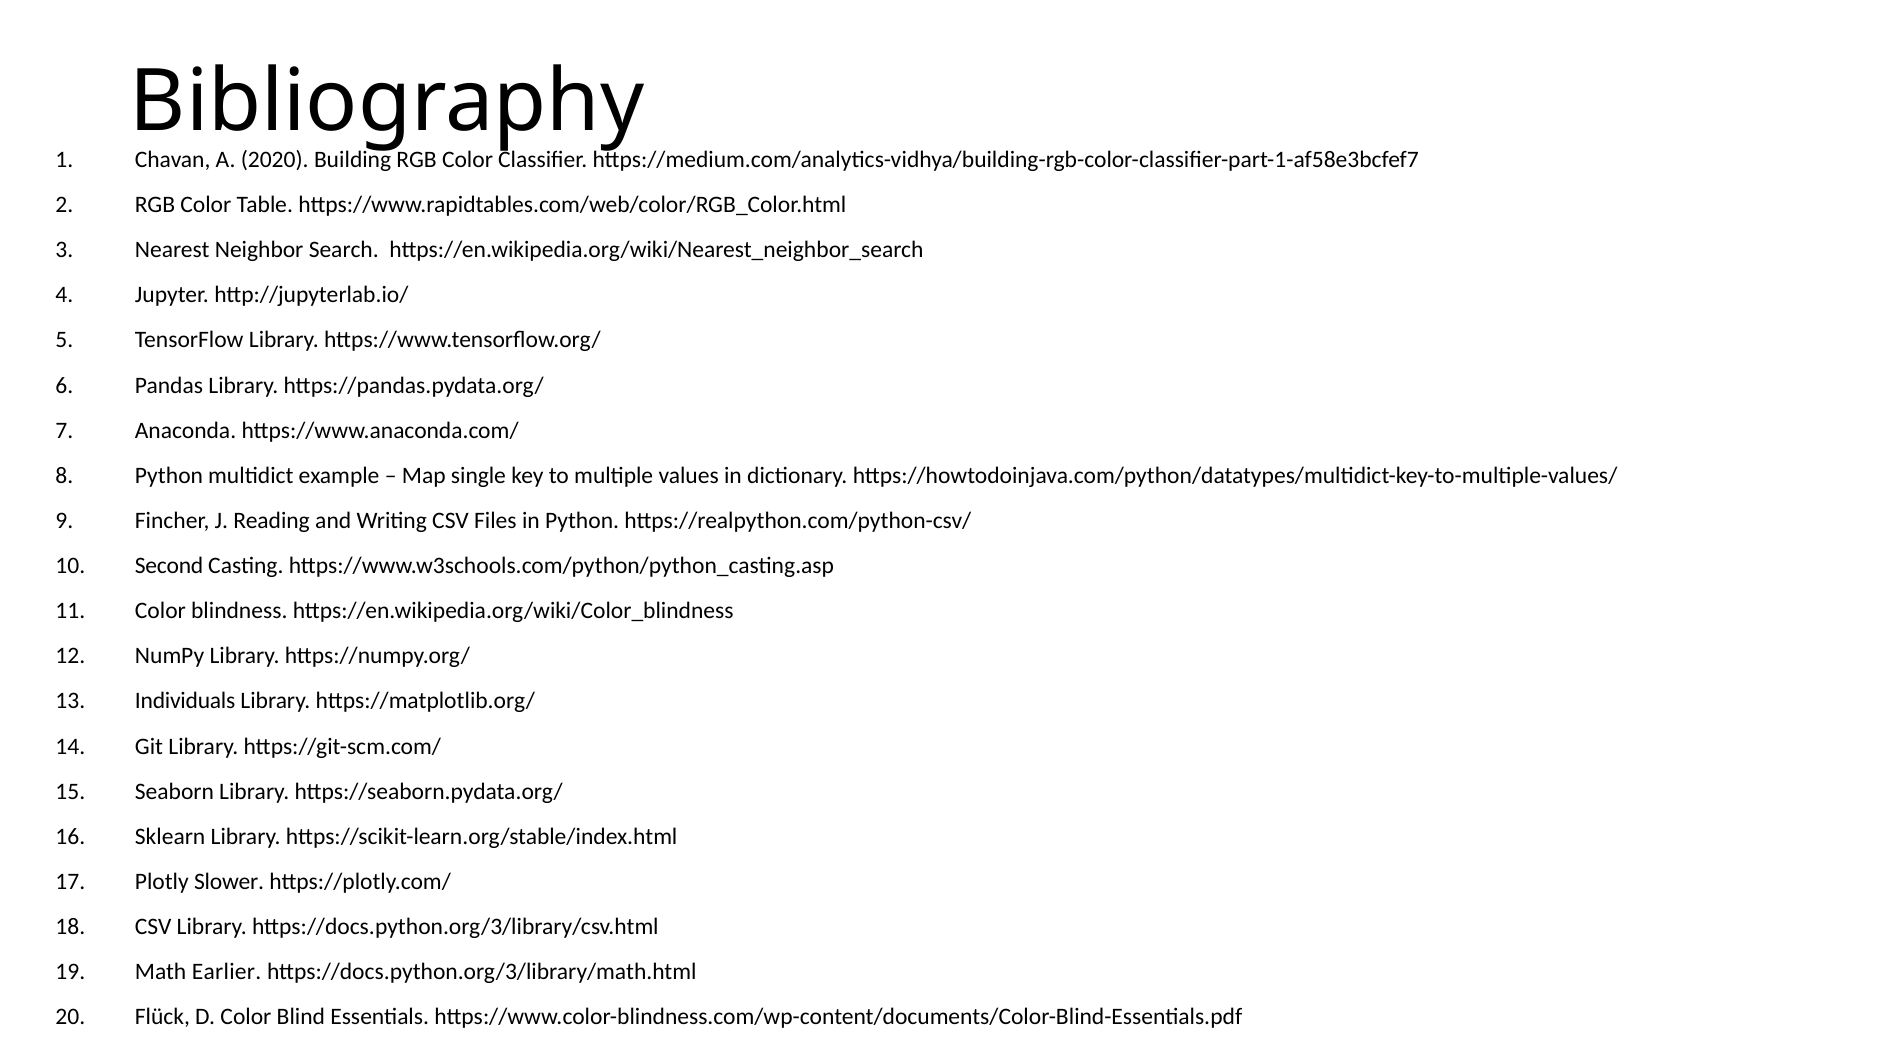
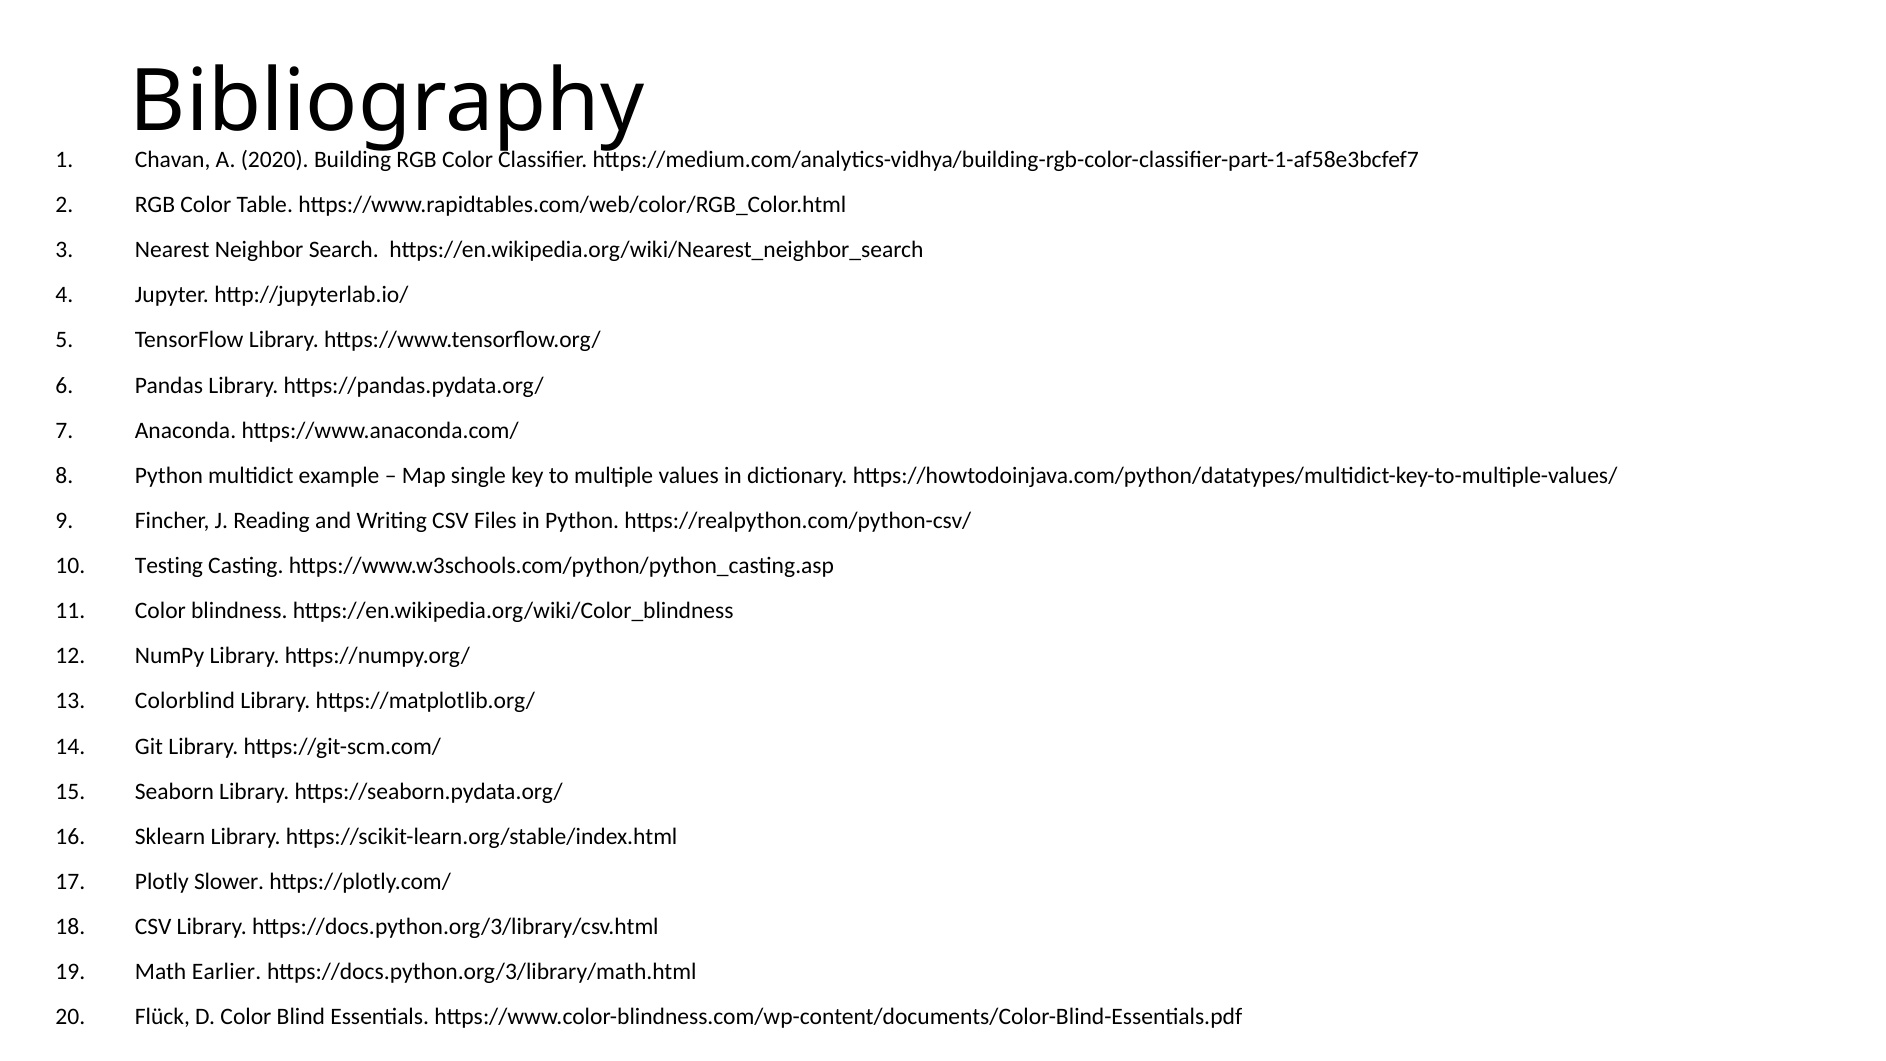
Second: Second -> Testing
Individuals: Individuals -> Colorblind
